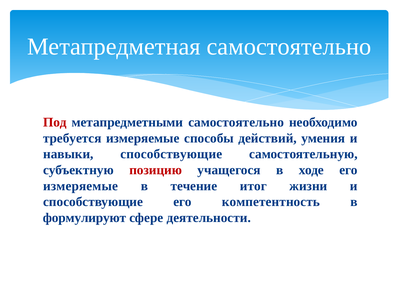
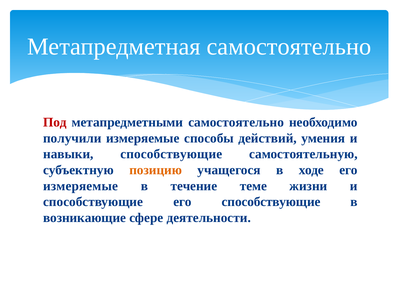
требуется: требуется -> получили
позицию colour: red -> orange
итог: итог -> теме
его компетентность: компетентность -> способствующие
формулируют: формулируют -> возникающие
